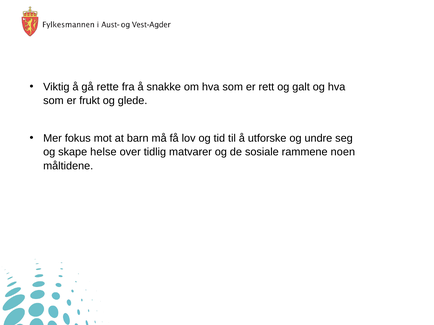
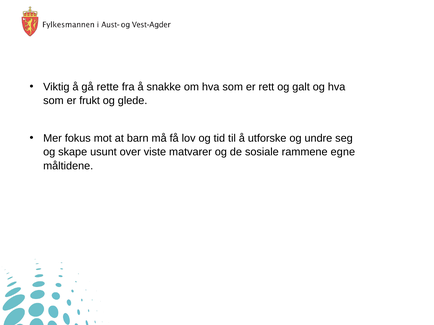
helse: helse -> usunt
tidlig: tidlig -> viste
noen: noen -> egne
